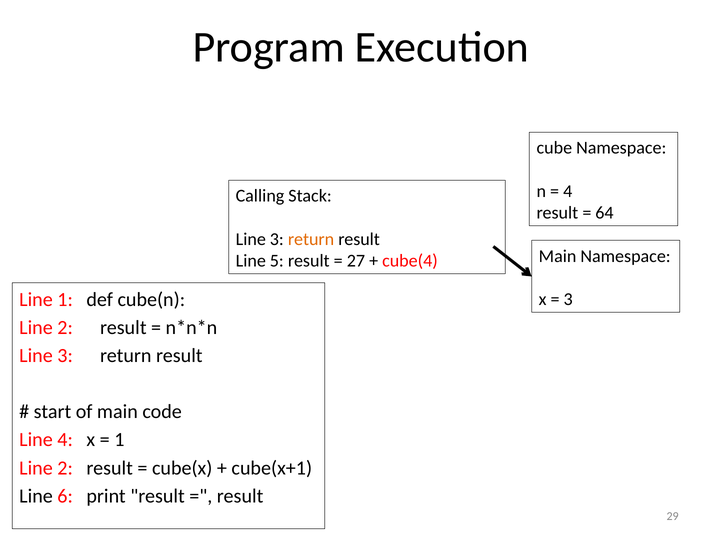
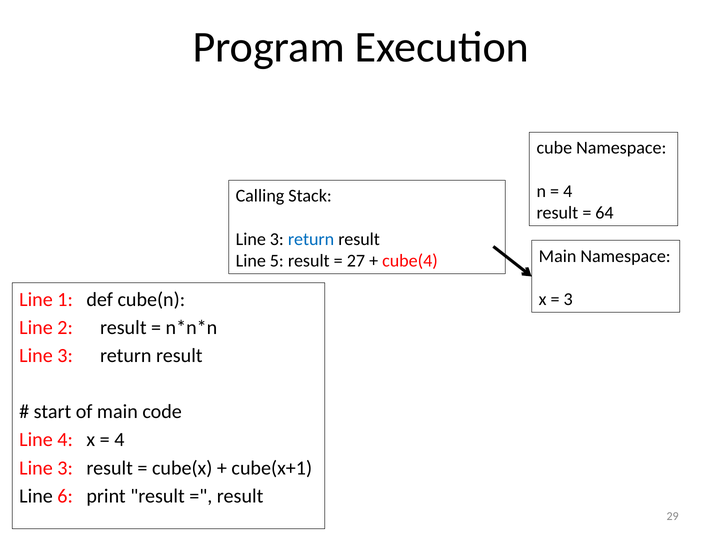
return at (311, 239) colour: orange -> blue
1 at (119, 440): 1 -> 4
2 at (65, 468): 2 -> 3
